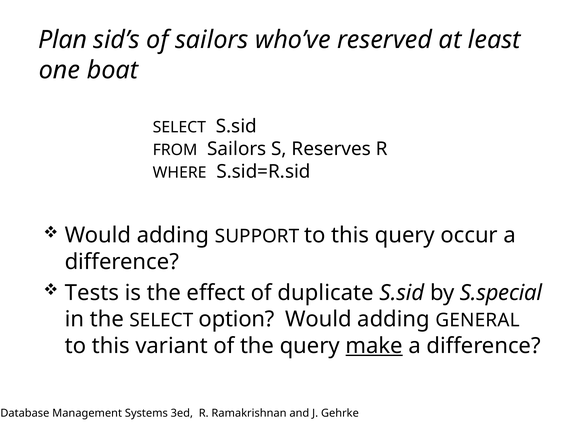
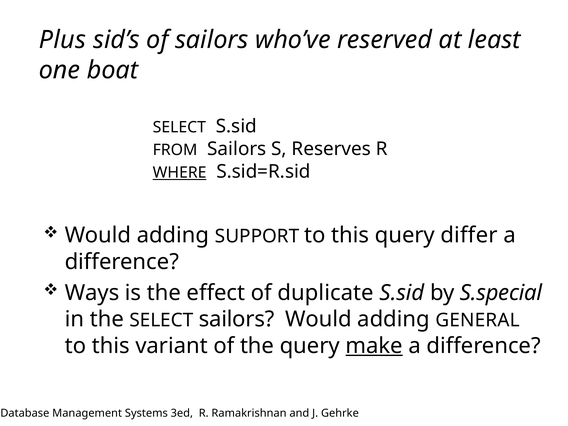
Plan: Plan -> Plus
WHERE underline: none -> present
occur: occur -> differ
Tests: Tests -> Ways
SELECT option: option -> sailors
